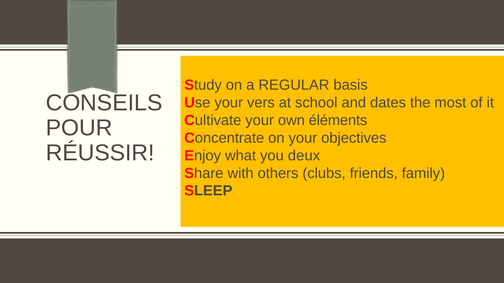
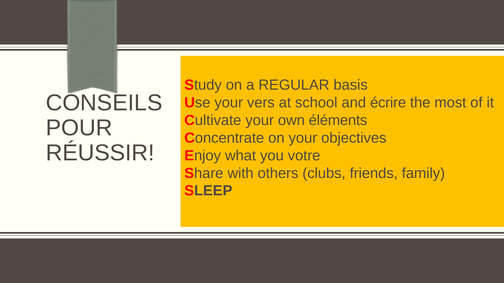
dates: dates -> écrire
deux: deux -> votre
